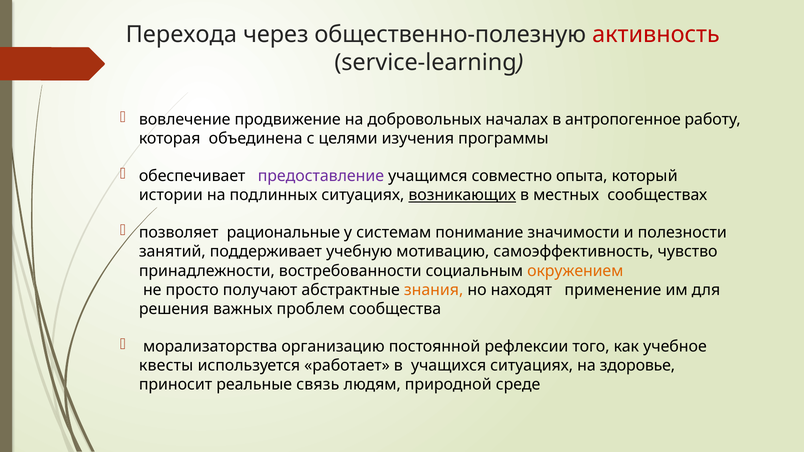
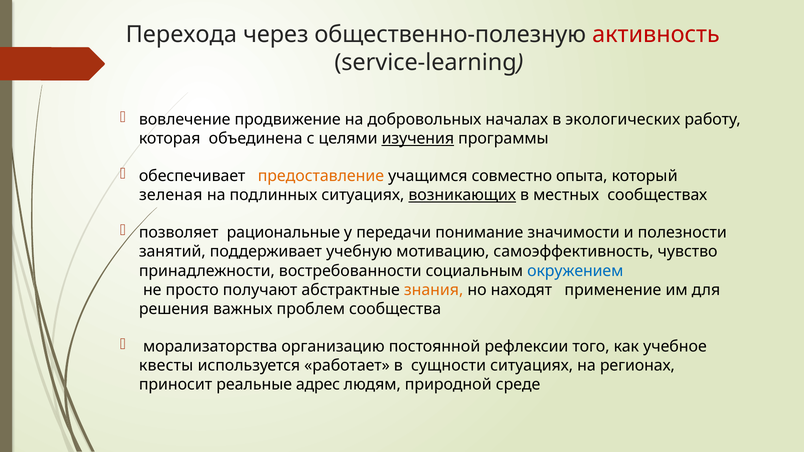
антропогенное: антропогенное -> экологических
изучения underline: none -> present
предоставление colour: purple -> orange
истории: истории -> зеленая
системам: системам -> передачи
окружением colour: orange -> blue
учащихся: учащихся -> сущности
здоровье: здоровье -> регионах
связь: связь -> адрес
